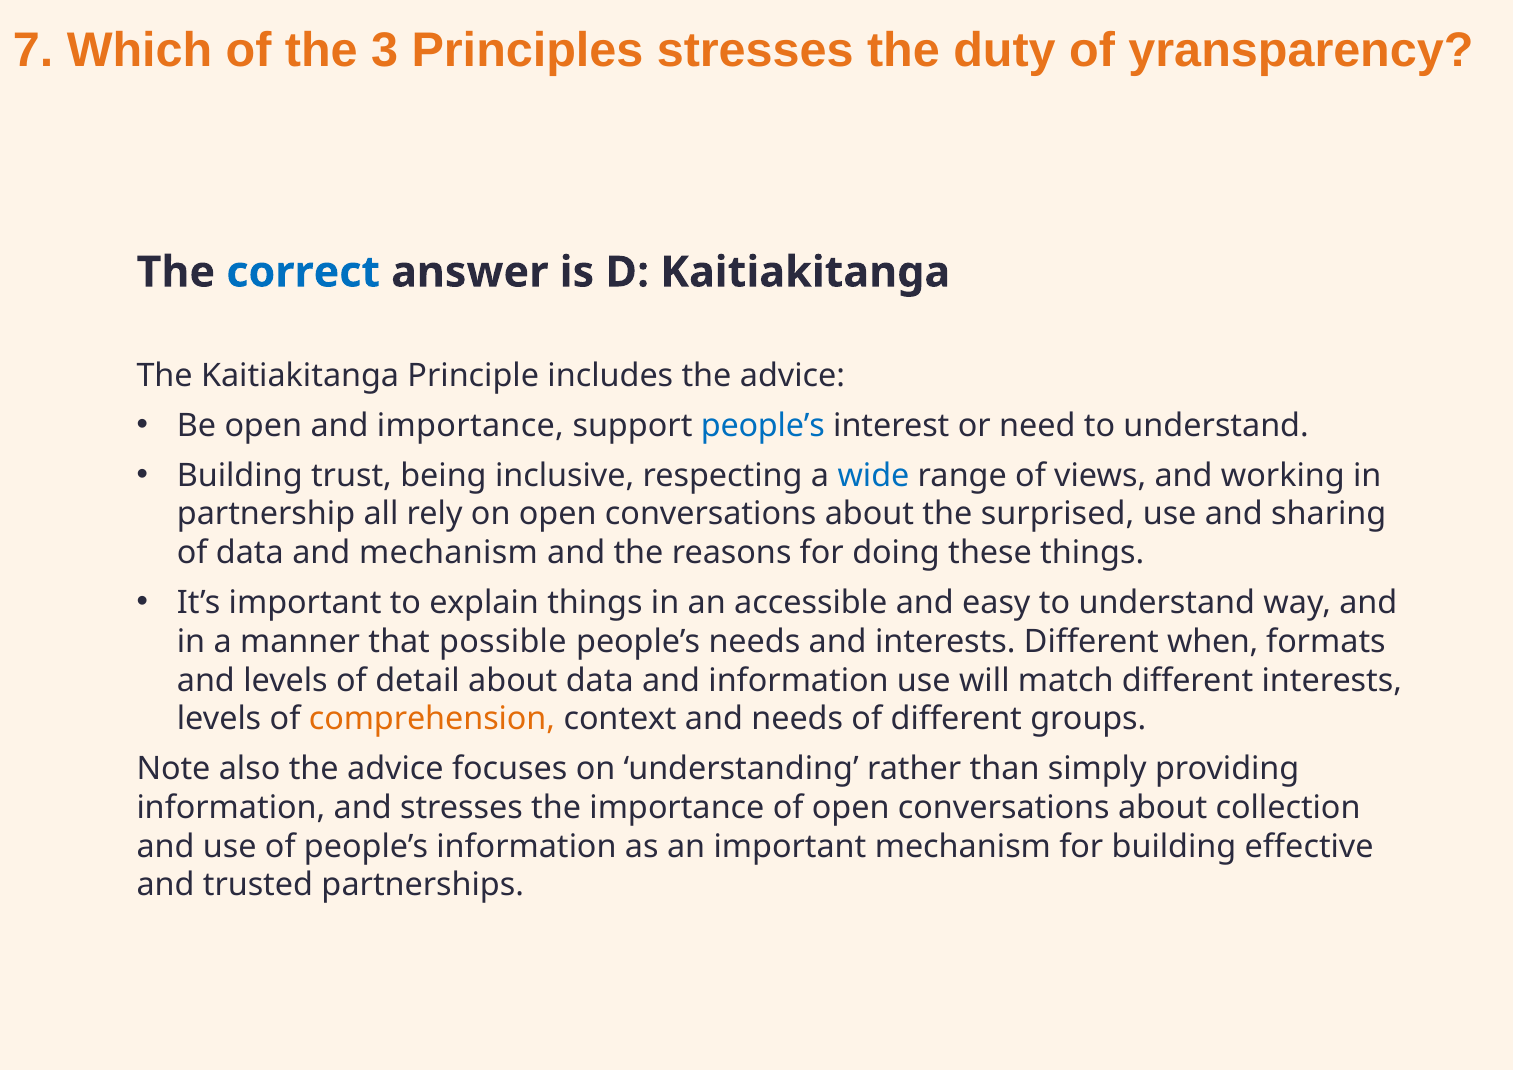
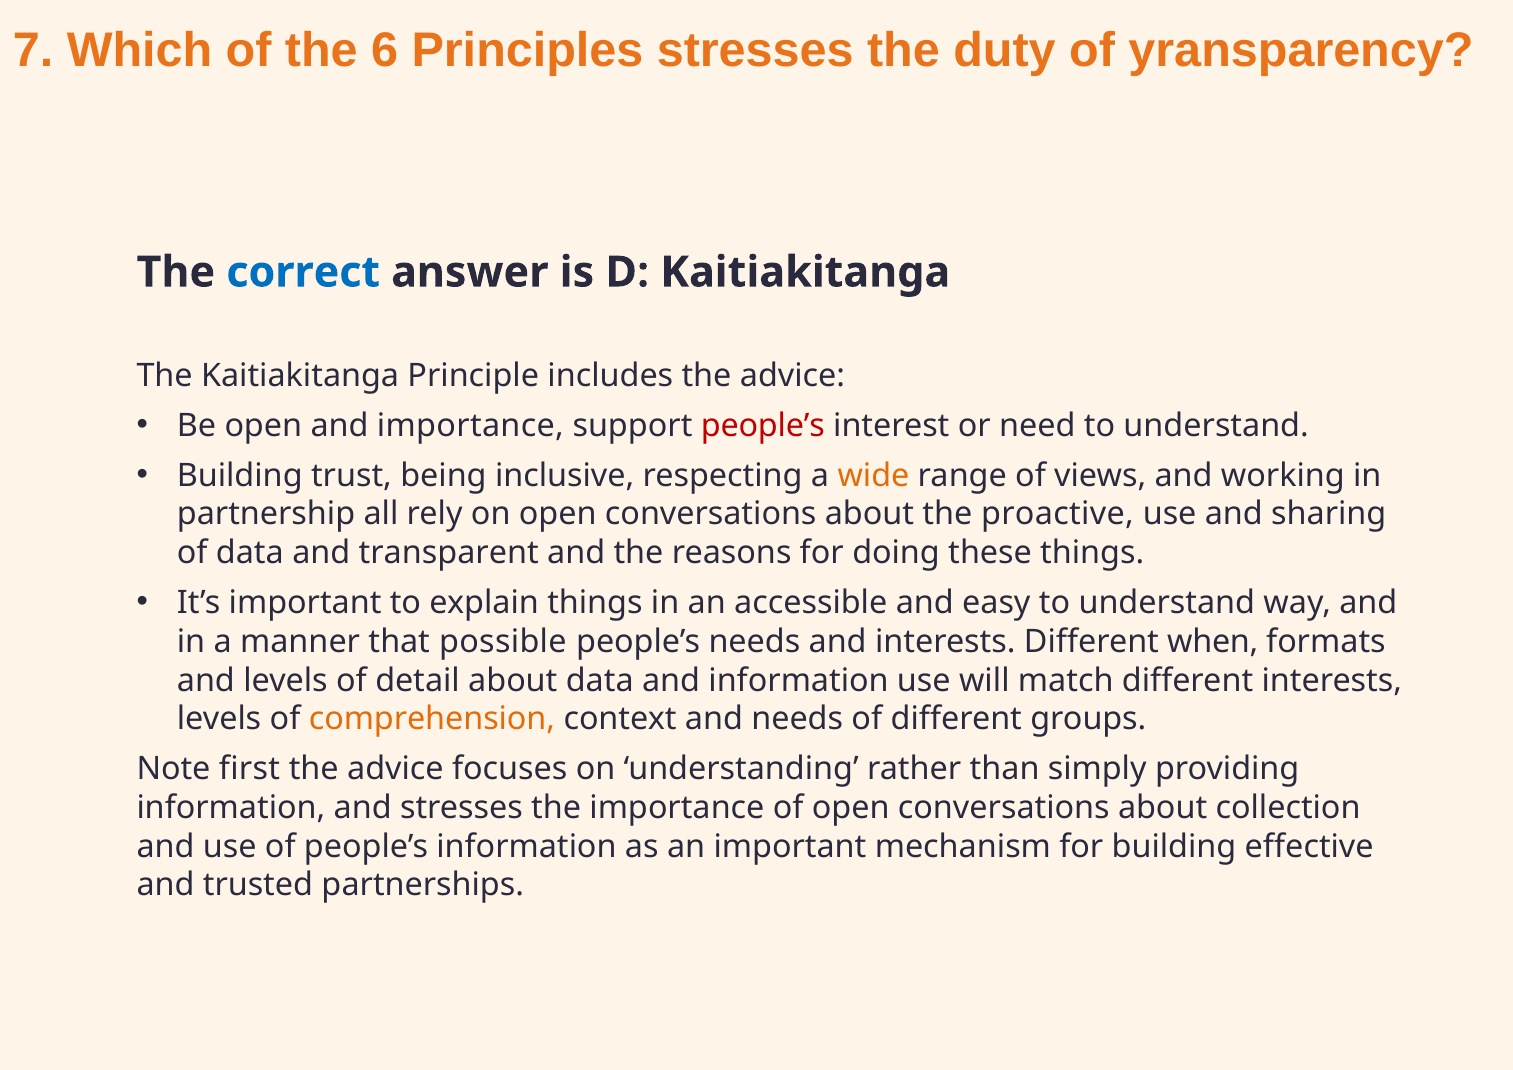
3: 3 -> 6
people’s at (763, 426) colour: blue -> red
wide colour: blue -> orange
surprised: surprised -> proactive
and mechanism: mechanism -> transparent
also: also -> first
